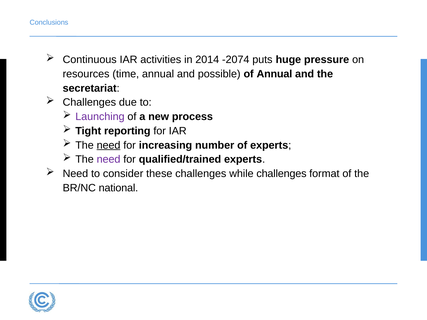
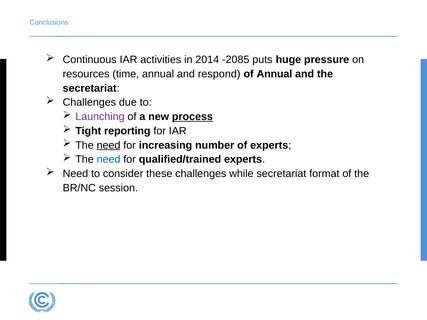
-2074: -2074 -> -2085
possible: possible -> respond
process underline: none -> present
need at (109, 160) colour: purple -> blue
while challenges: challenges -> secretariat
national: national -> session
